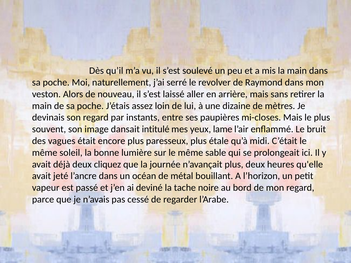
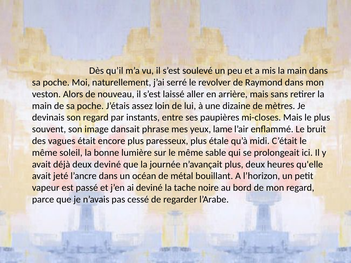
intitulé: intitulé -> phrase
deux cliquez: cliquez -> deviné
